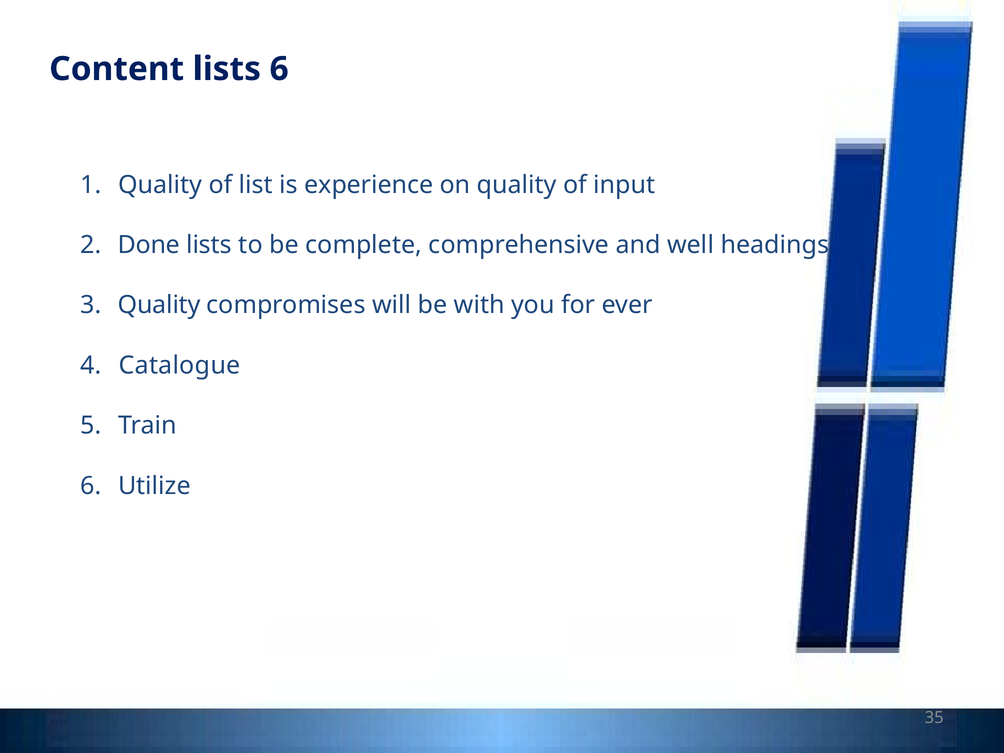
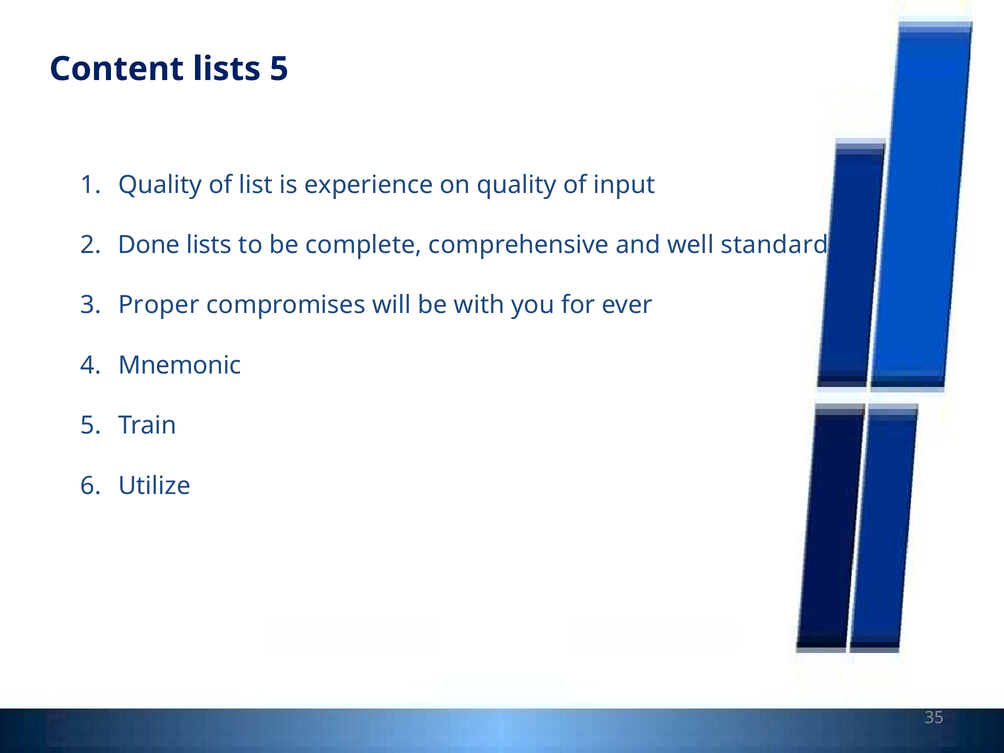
lists 6: 6 -> 5
headings: headings -> standard
Quality at (159, 305): Quality -> Proper
Catalogue: Catalogue -> Mnemonic
